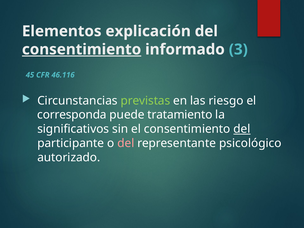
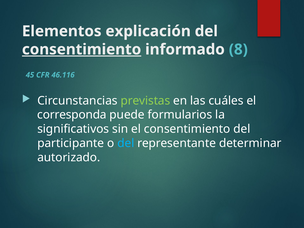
3: 3 -> 8
riesgo: riesgo -> cuáles
tratamiento: tratamiento -> formularios
del at (242, 129) underline: present -> none
del at (126, 143) colour: pink -> light blue
psicológico: psicológico -> determinar
